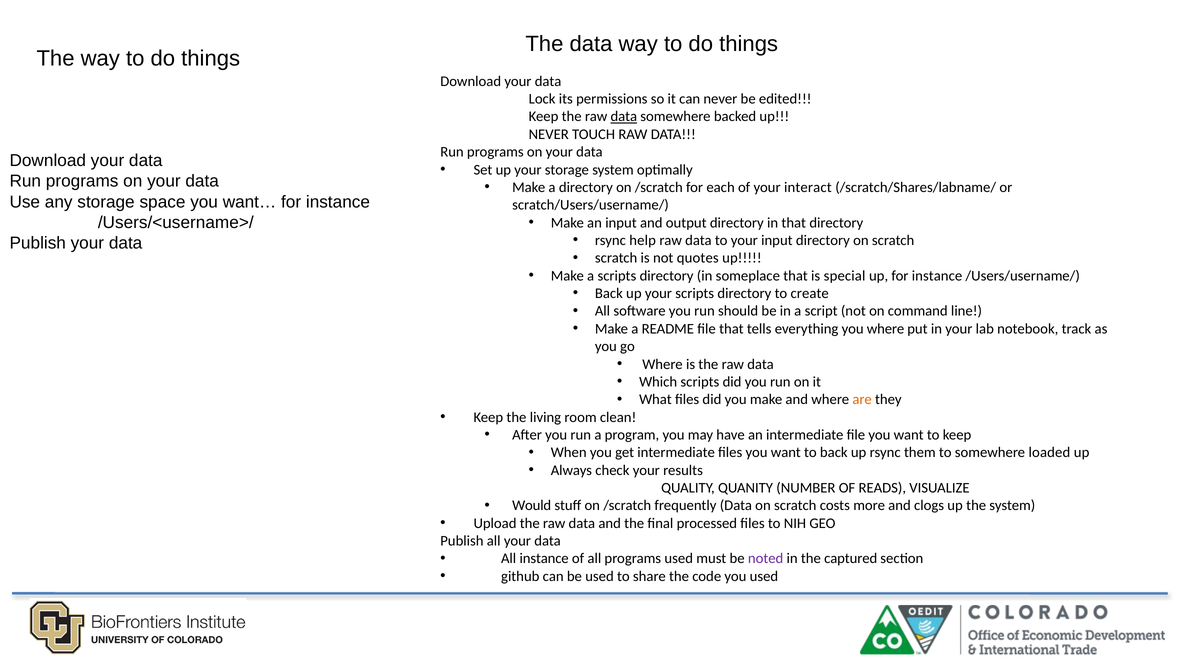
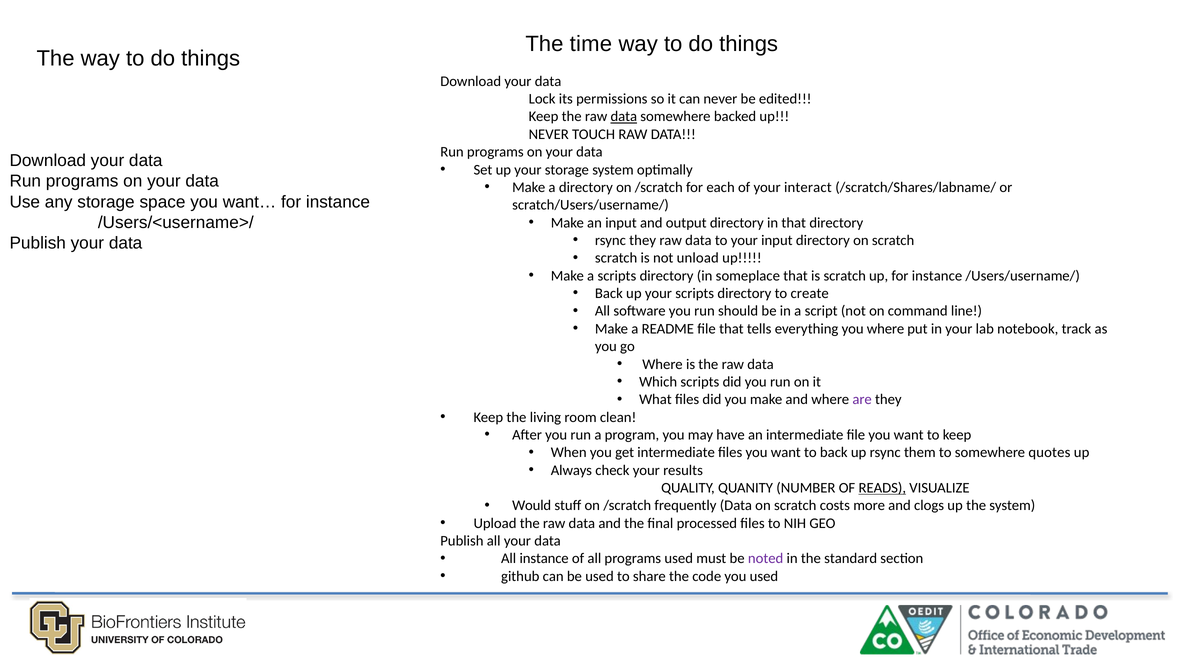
The data: data -> time
rsync help: help -> they
quotes: quotes -> unload
is special: special -> scratch
are colour: orange -> purple
loaded: loaded -> quotes
READS underline: none -> present
captured: captured -> standard
